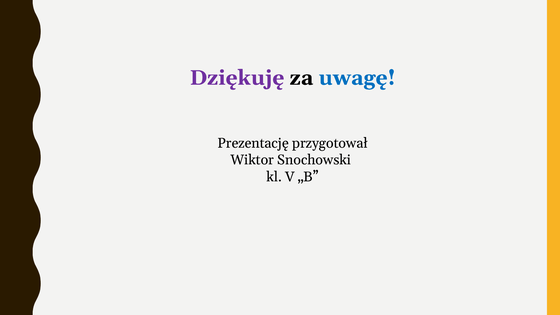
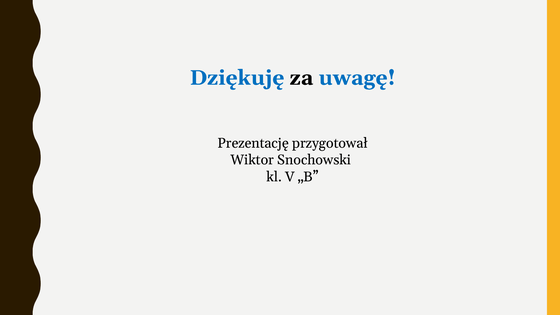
Dziękuję colour: purple -> blue
